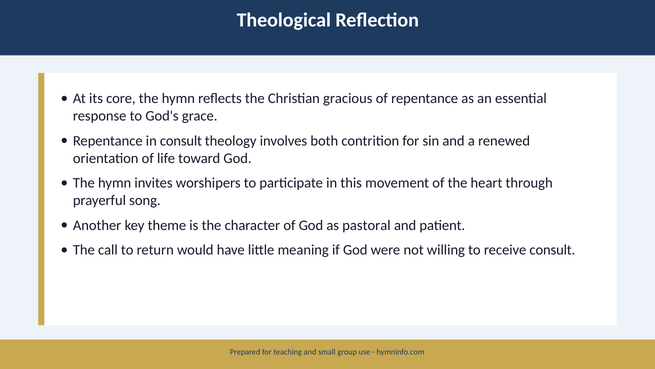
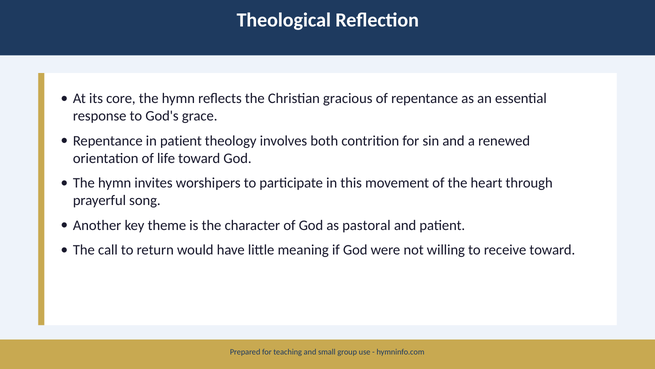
in consult: consult -> patient
receive consult: consult -> toward
